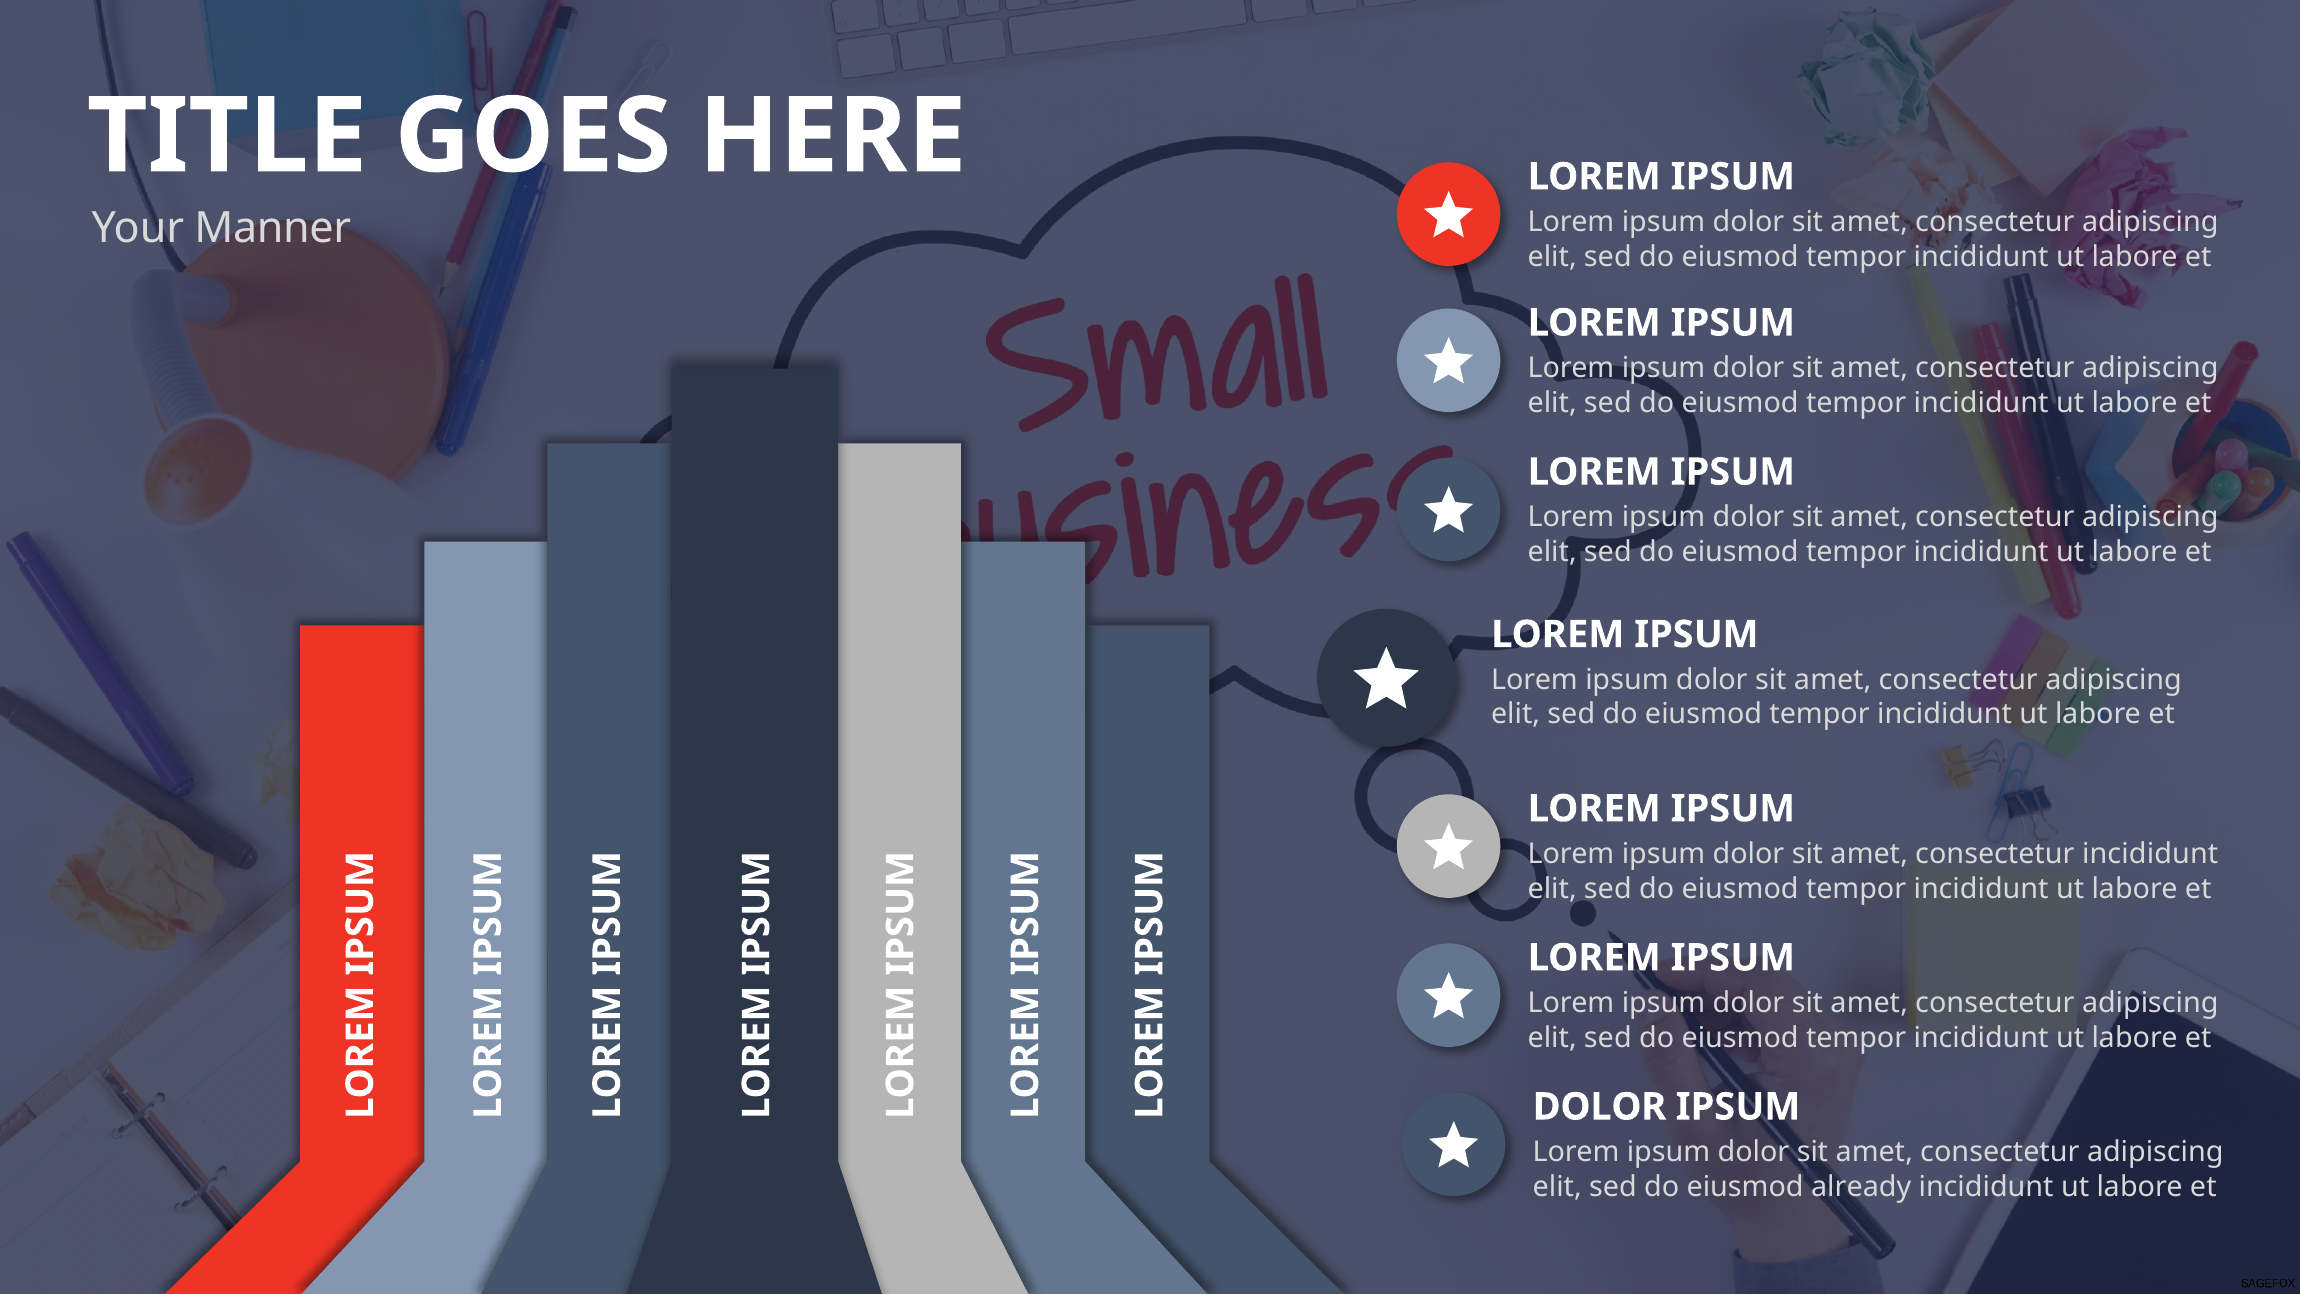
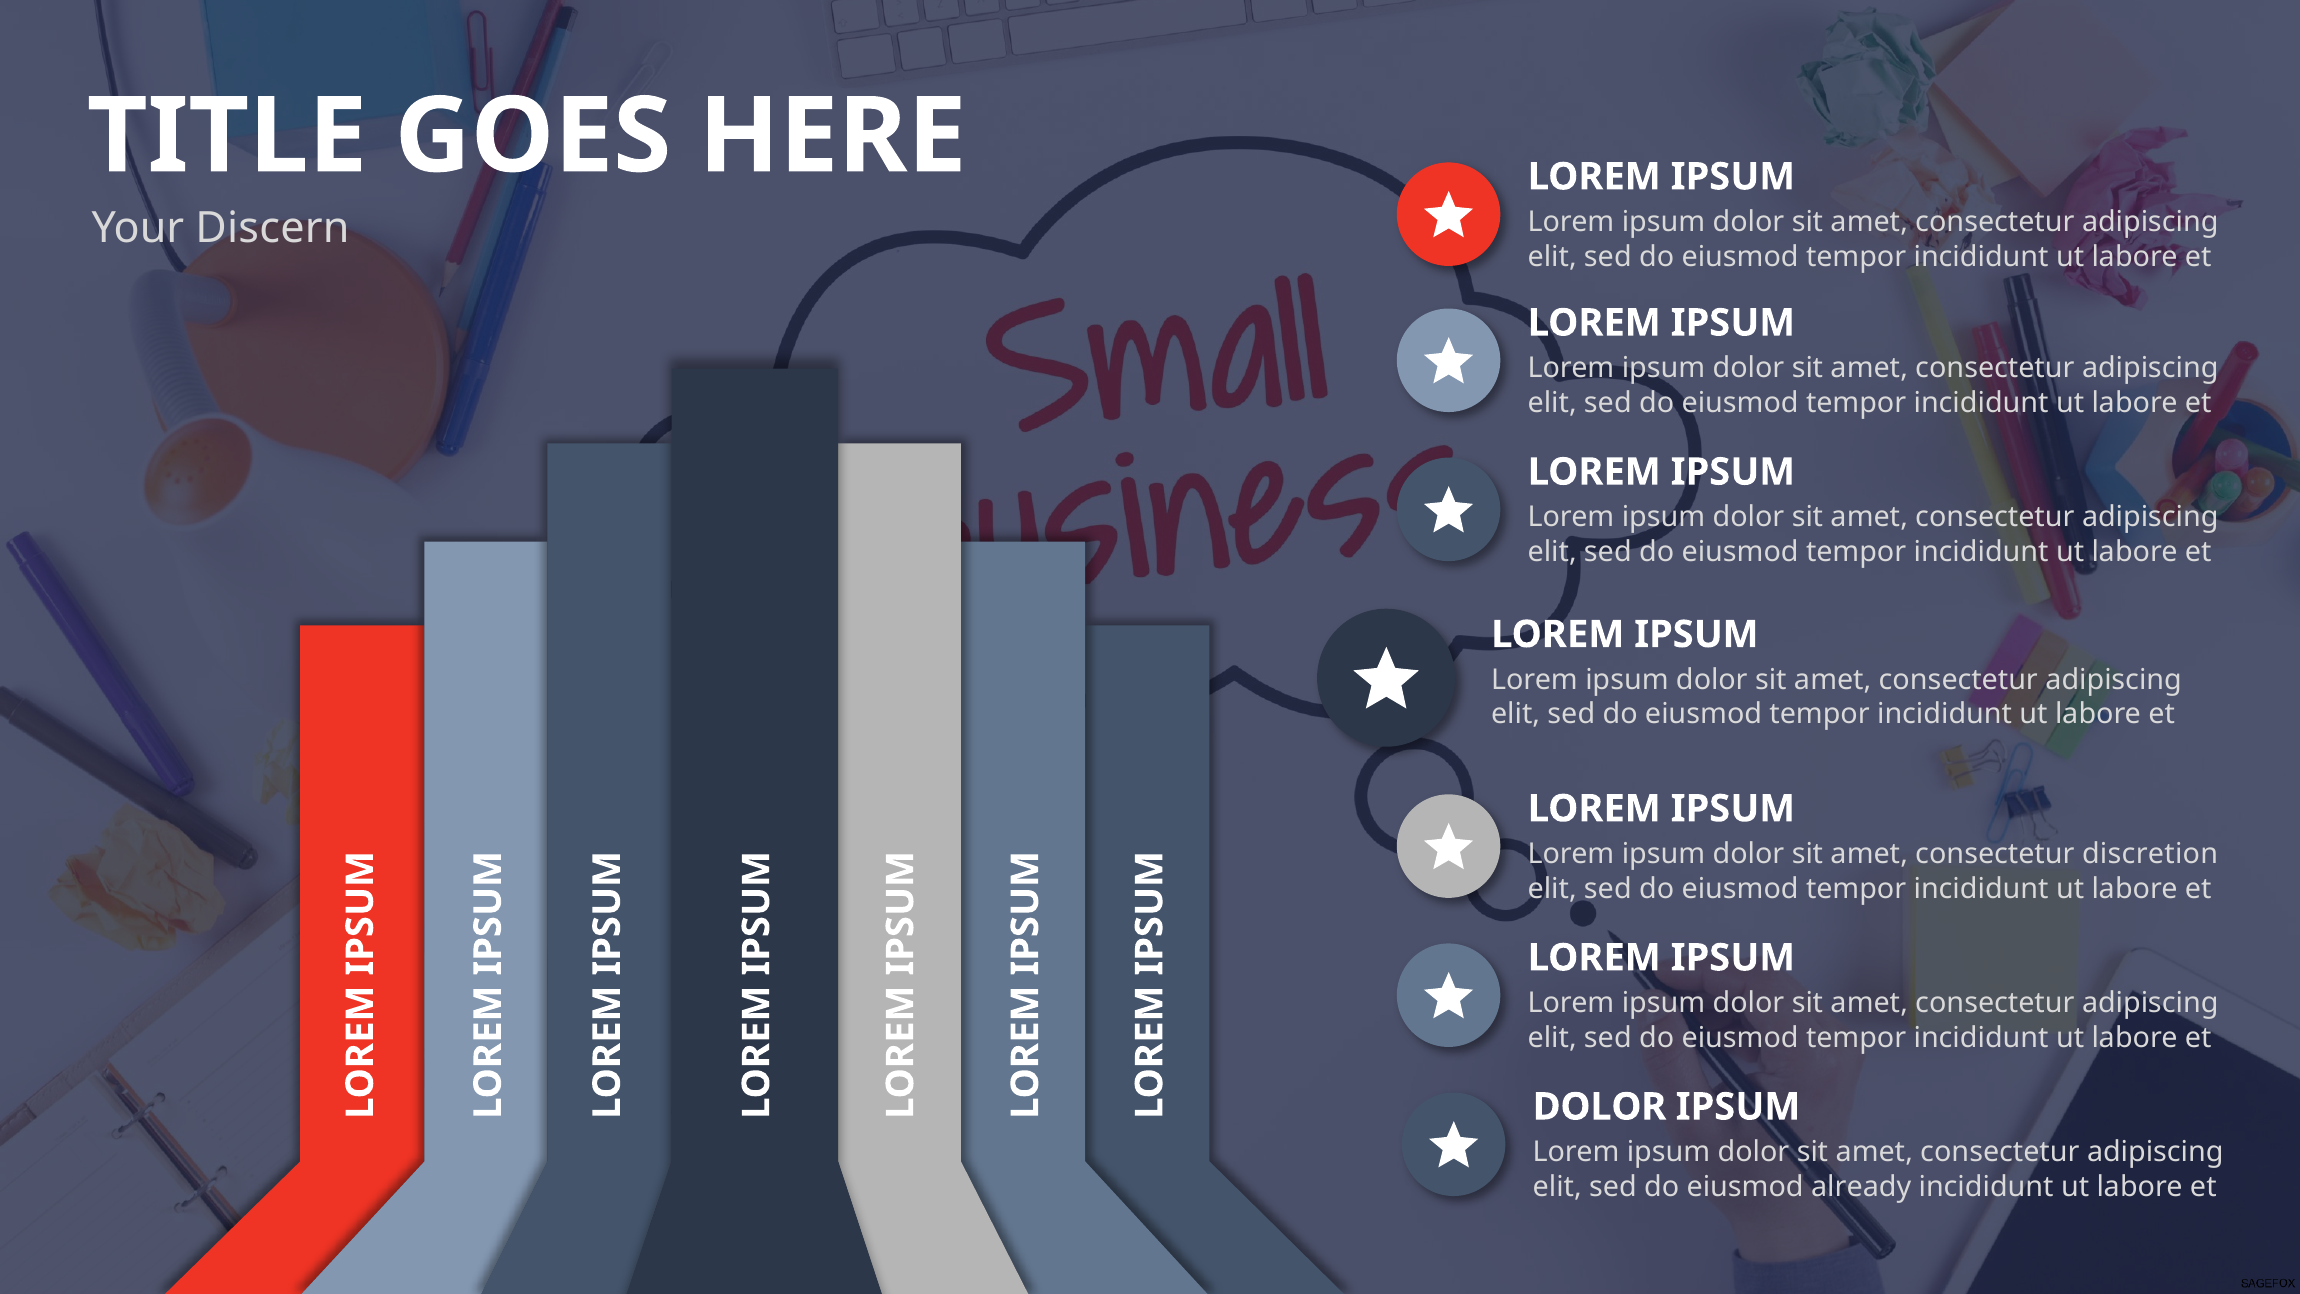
Manner: Manner -> Discern
consectetur incididunt: incididunt -> discretion
